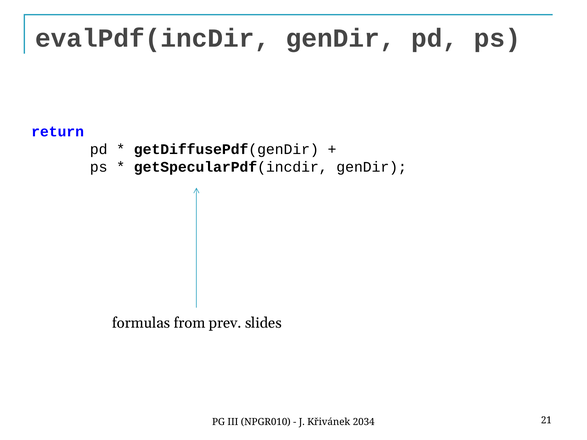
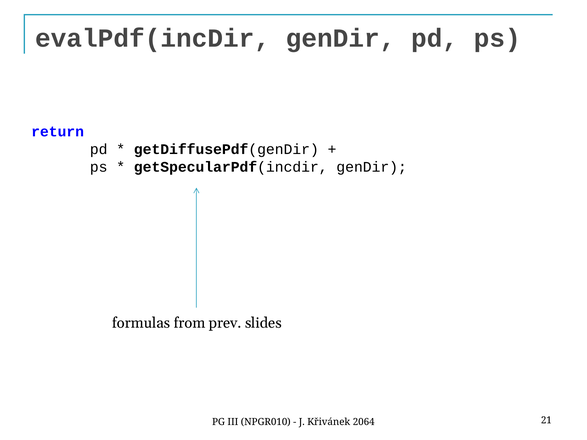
2034: 2034 -> 2064
